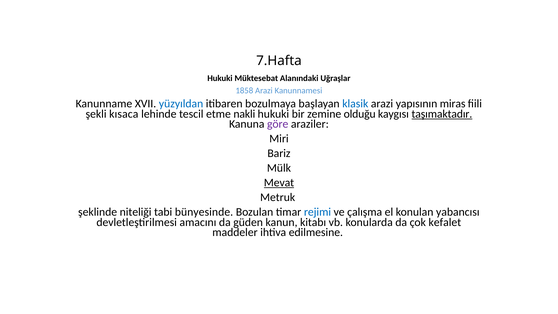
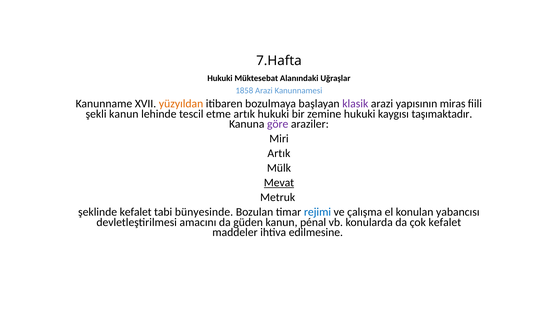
yüzyıldan colour: blue -> orange
klasik colour: blue -> purple
şekli kısaca: kısaca -> kanun
etme nakli: nakli -> artık
zemine olduğu: olduğu -> hukuki
taşımaktadır underline: present -> none
Bariz at (279, 153): Bariz -> Artık
şeklinde niteliği: niteliği -> kefalet
kitabı: kitabı -> pénal
